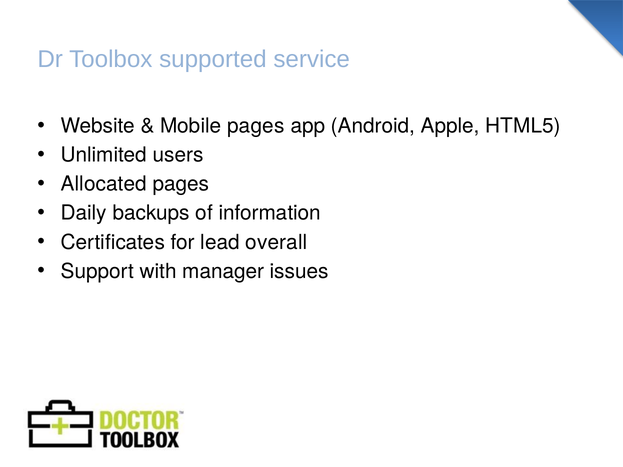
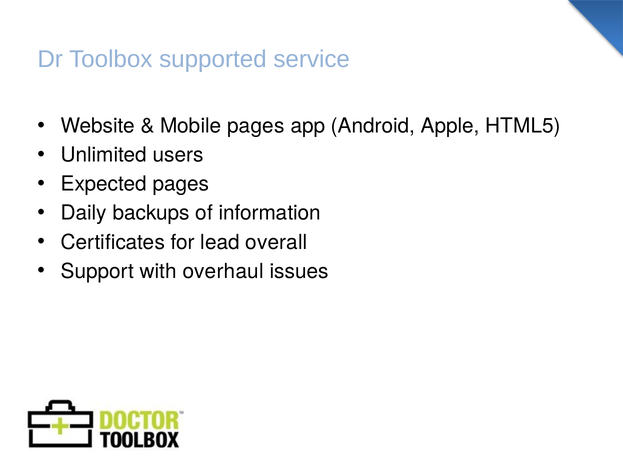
Allocated: Allocated -> Expected
manager: manager -> overhaul
